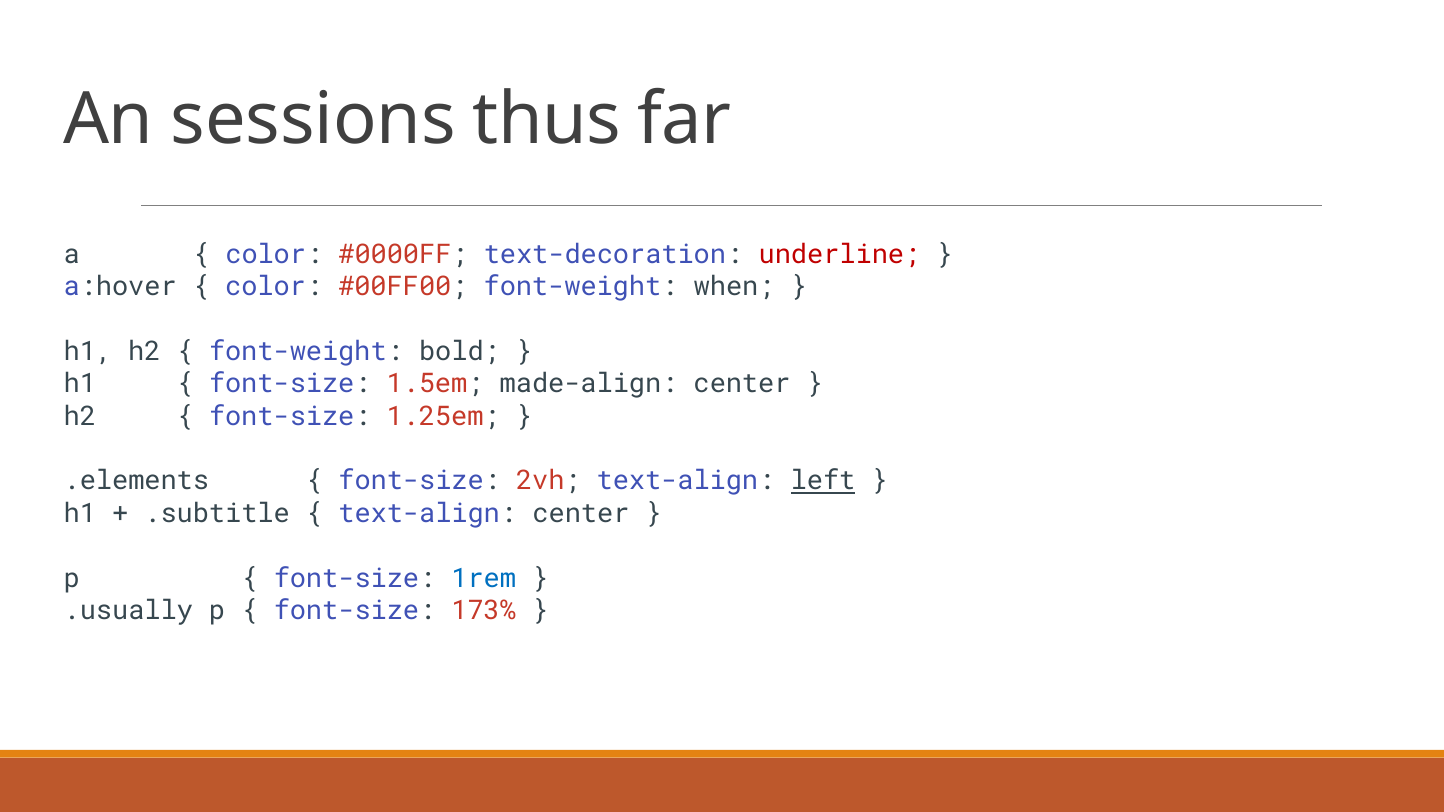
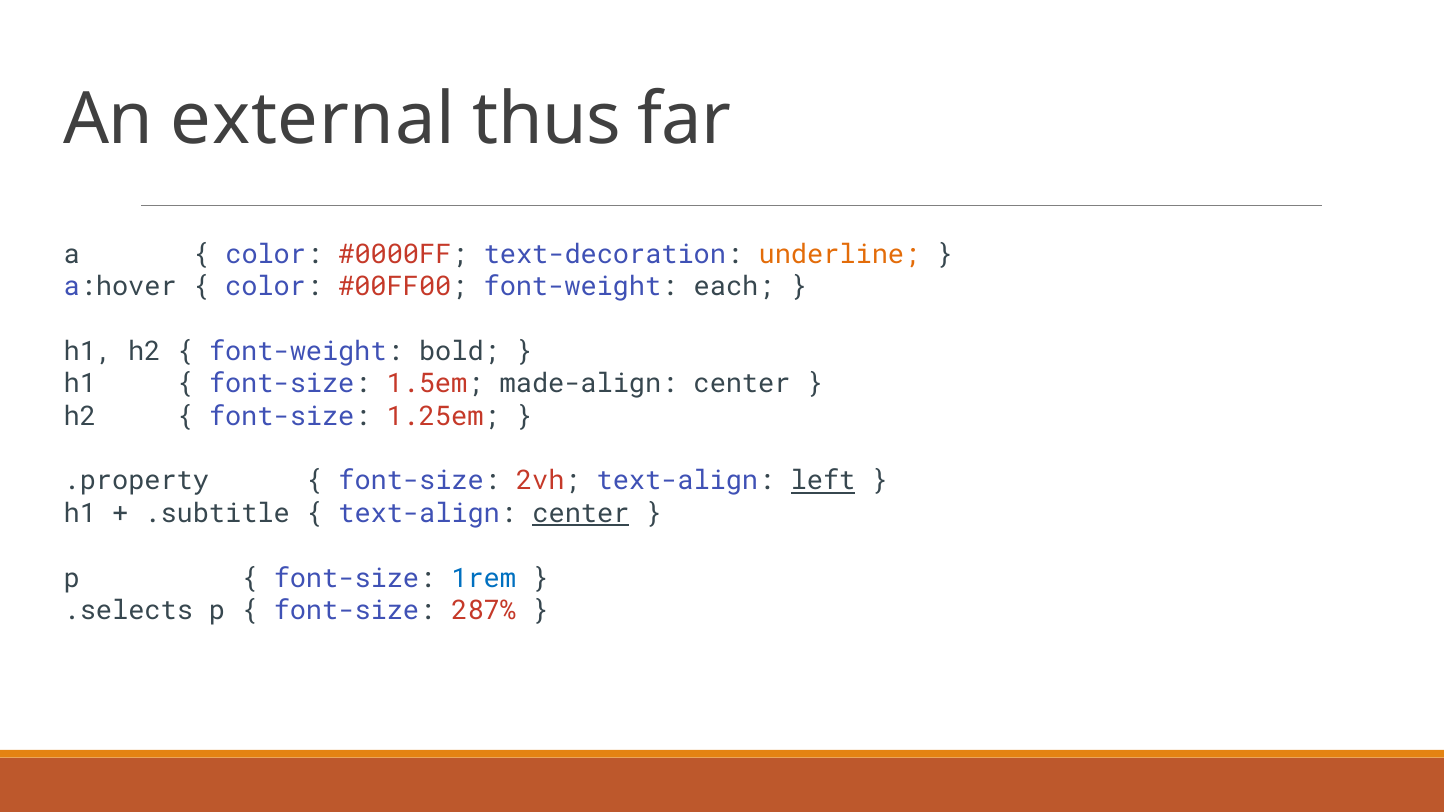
sessions: sessions -> external
underline colour: red -> orange
when: when -> each
.elements: .elements -> .property
center at (581, 514) underline: none -> present
.usually: .usually -> .selects
173%: 173% -> 287%
